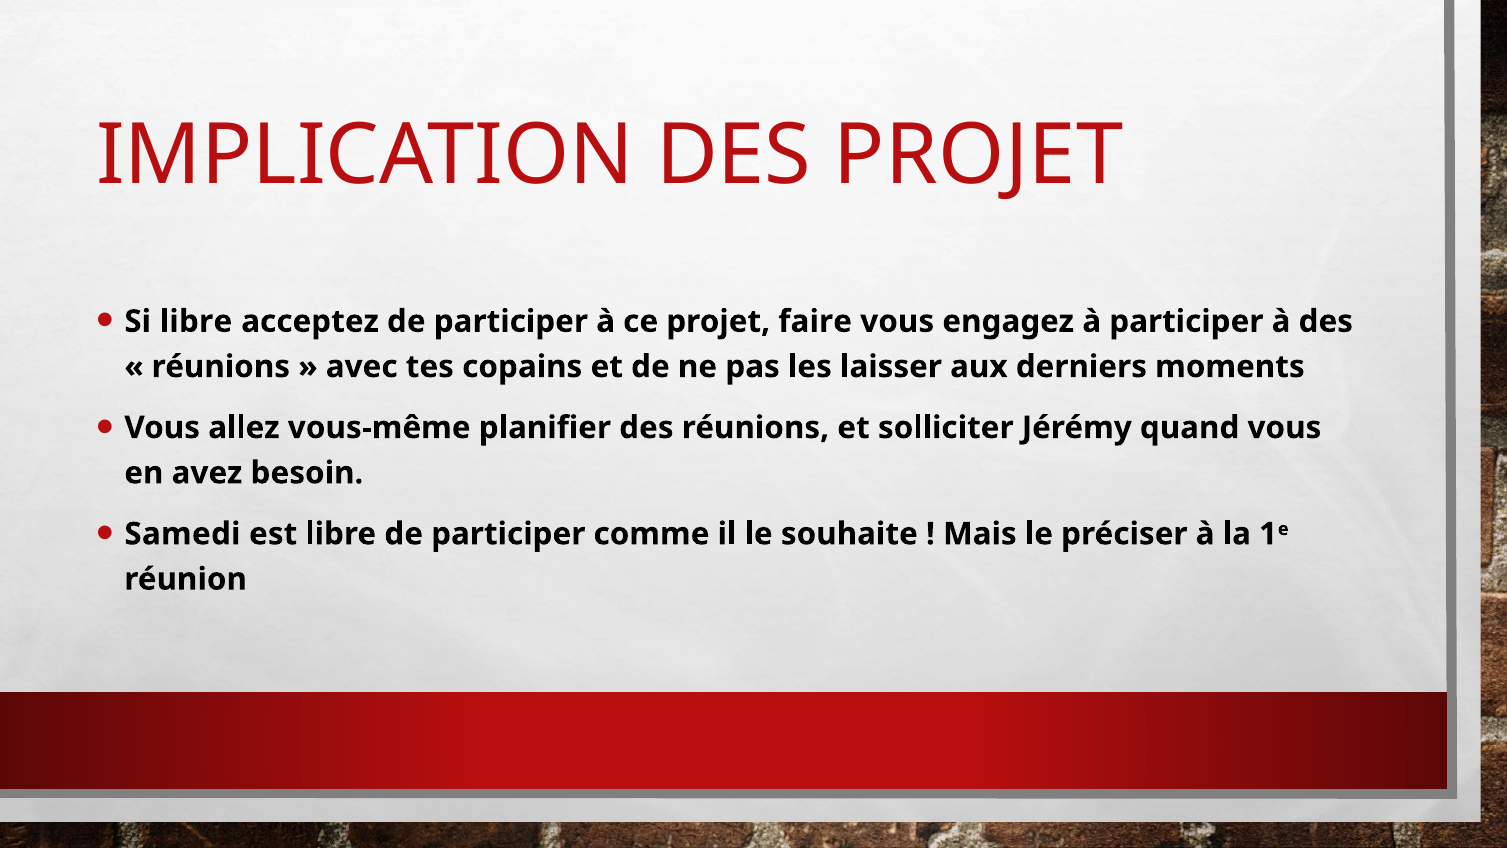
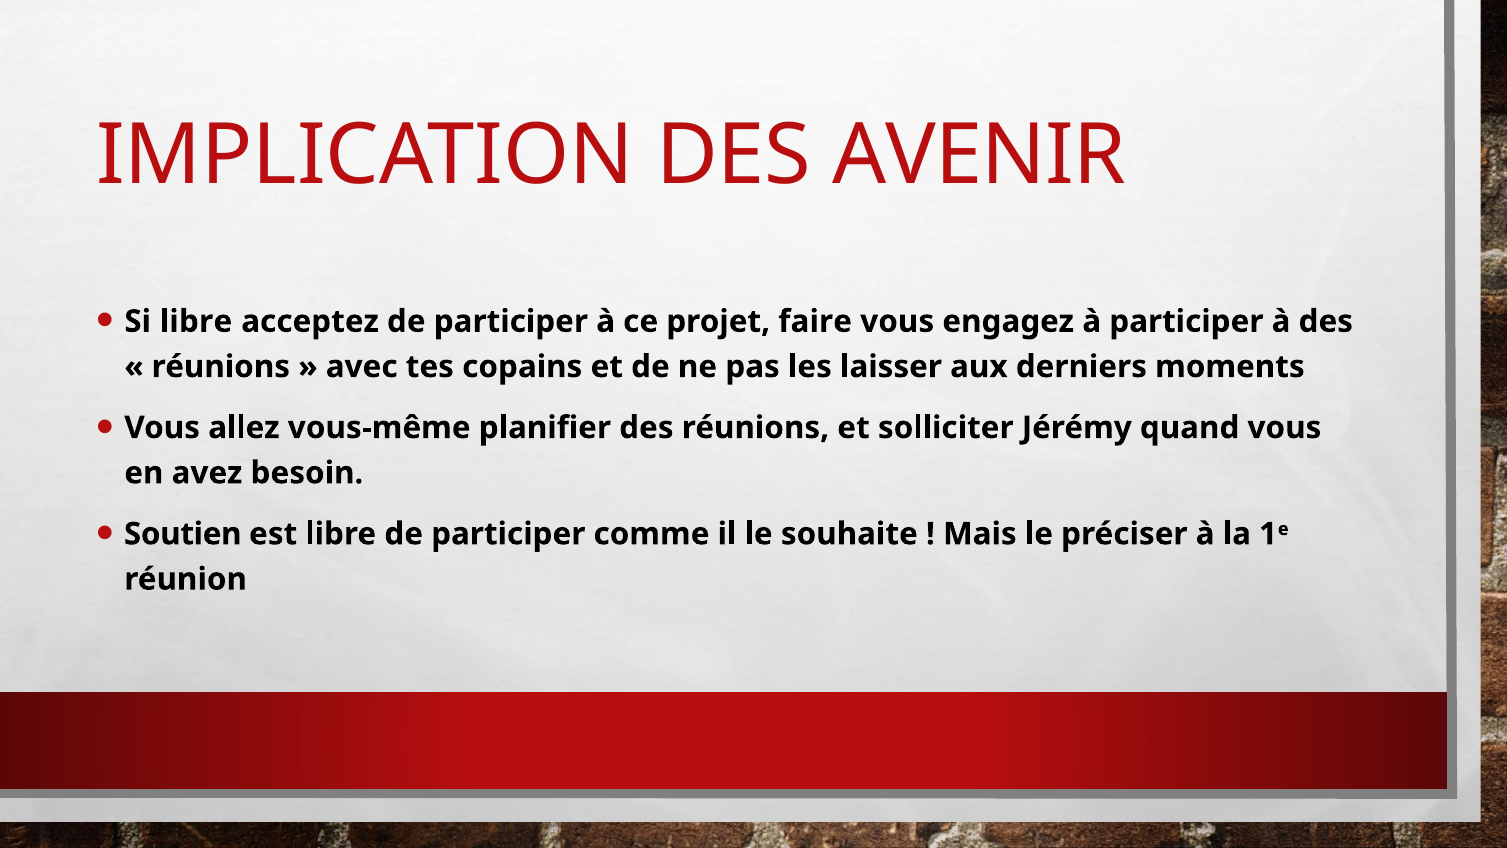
DES PROJET: PROJET -> AVENIR
Samedi: Samedi -> Soutien
